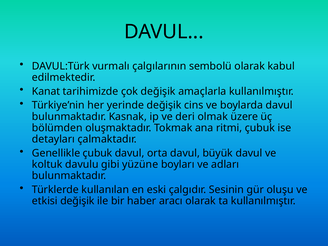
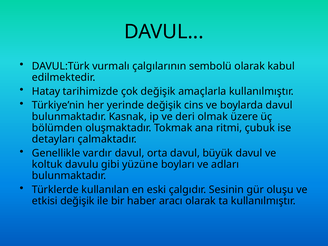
Kanat: Kanat -> Hatay
Genellikle çubuk: çubuk -> vardır
